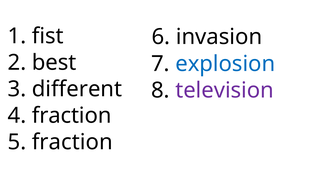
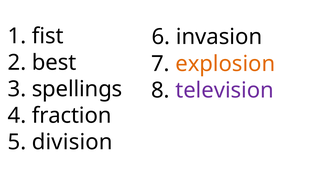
explosion colour: blue -> orange
different: different -> spellings
fraction at (72, 142): fraction -> division
